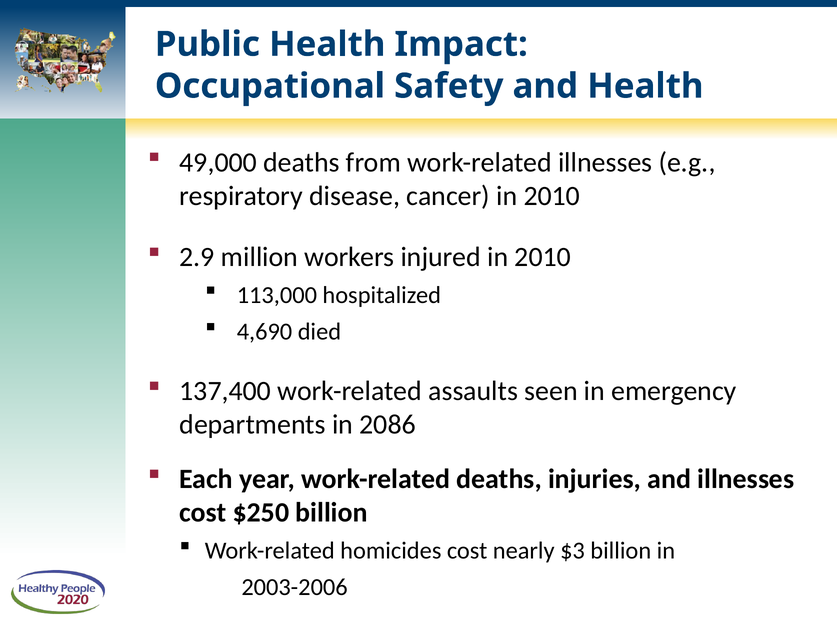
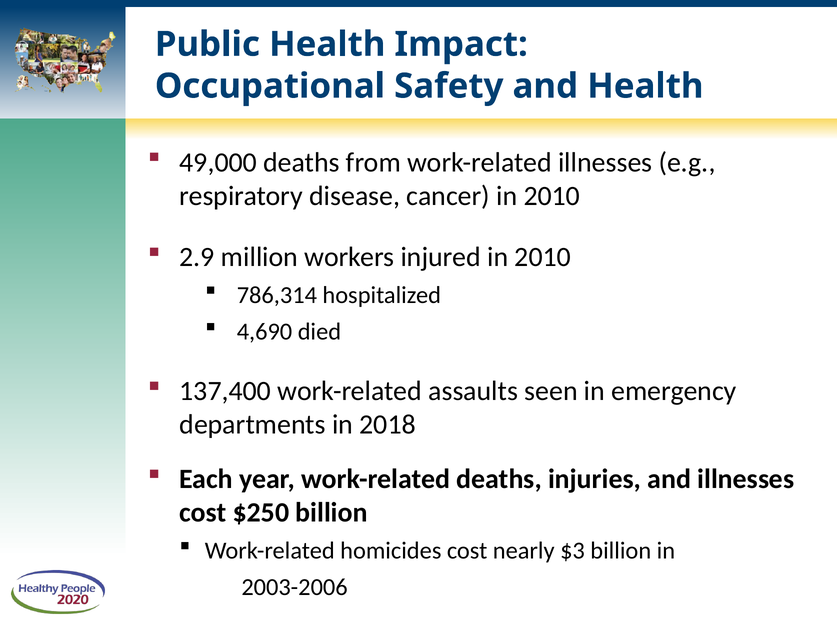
113,000: 113,000 -> 786,314
2086: 2086 -> 2018
